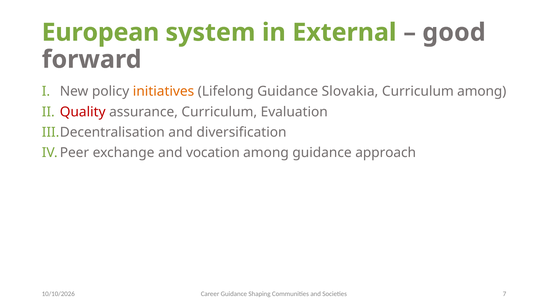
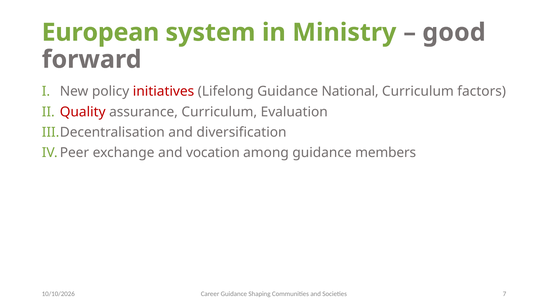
External: External -> Ministry
initiatives colour: orange -> red
Slovakia: Slovakia -> National
Curriculum among: among -> factors
approach: approach -> members
